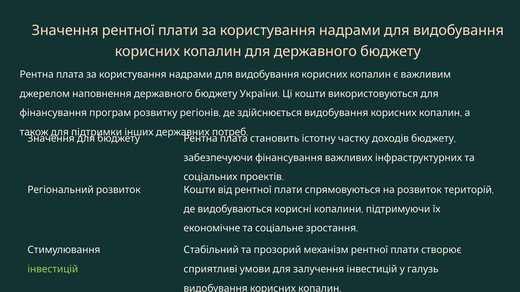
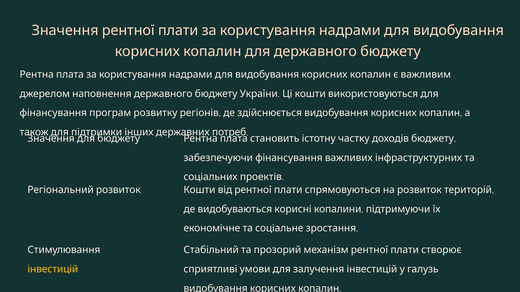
інвестицій colour: light green -> yellow
